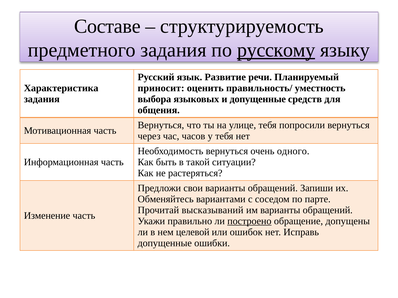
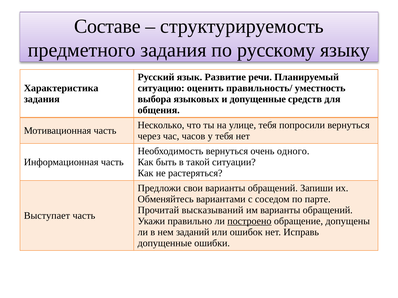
русскому underline: present -> none
приносит: приносит -> ситуацию
Вернуться at (161, 125): Вернуться -> Несколько
Изменение: Изменение -> Выступает
целевой: целевой -> заданий
